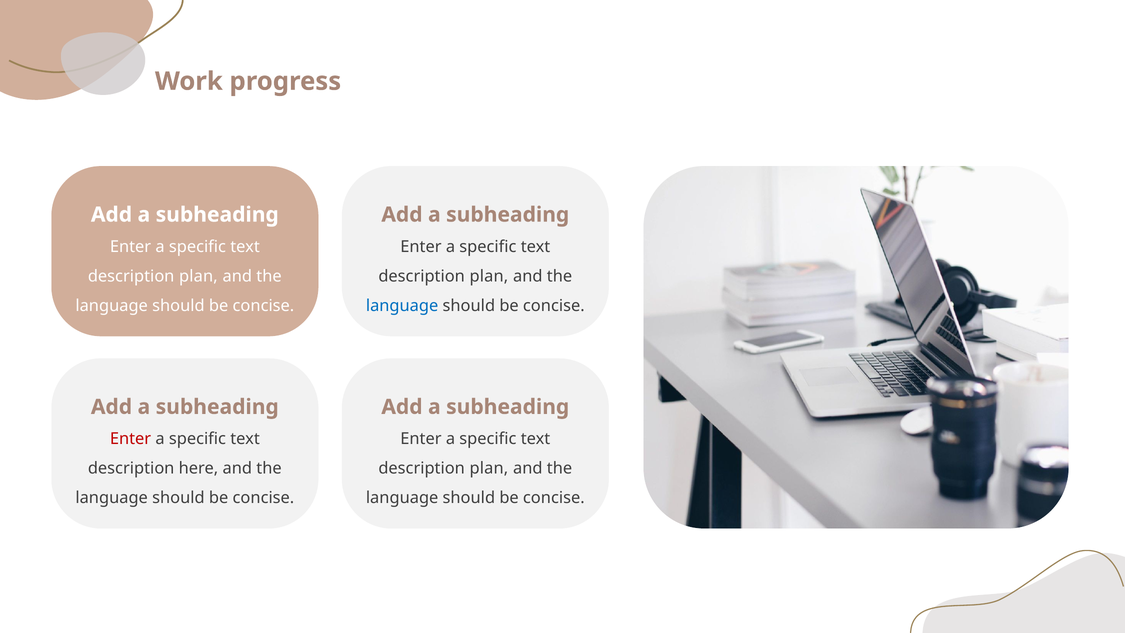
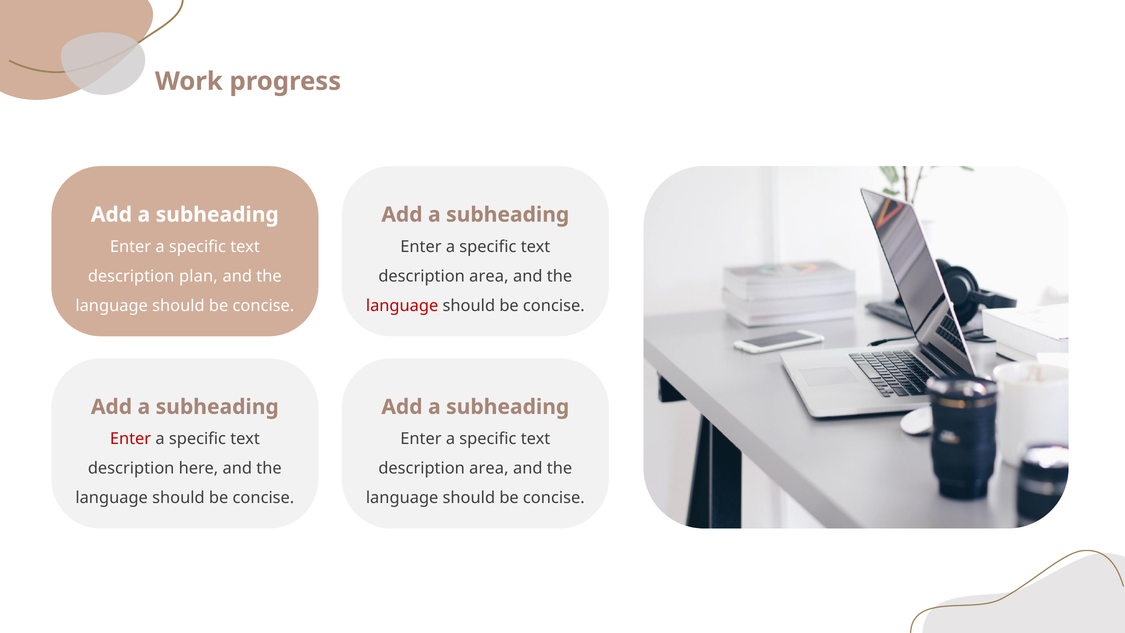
plan at (489, 276): plan -> area
language at (402, 306) colour: blue -> red
plan at (489, 468): plan -> area
